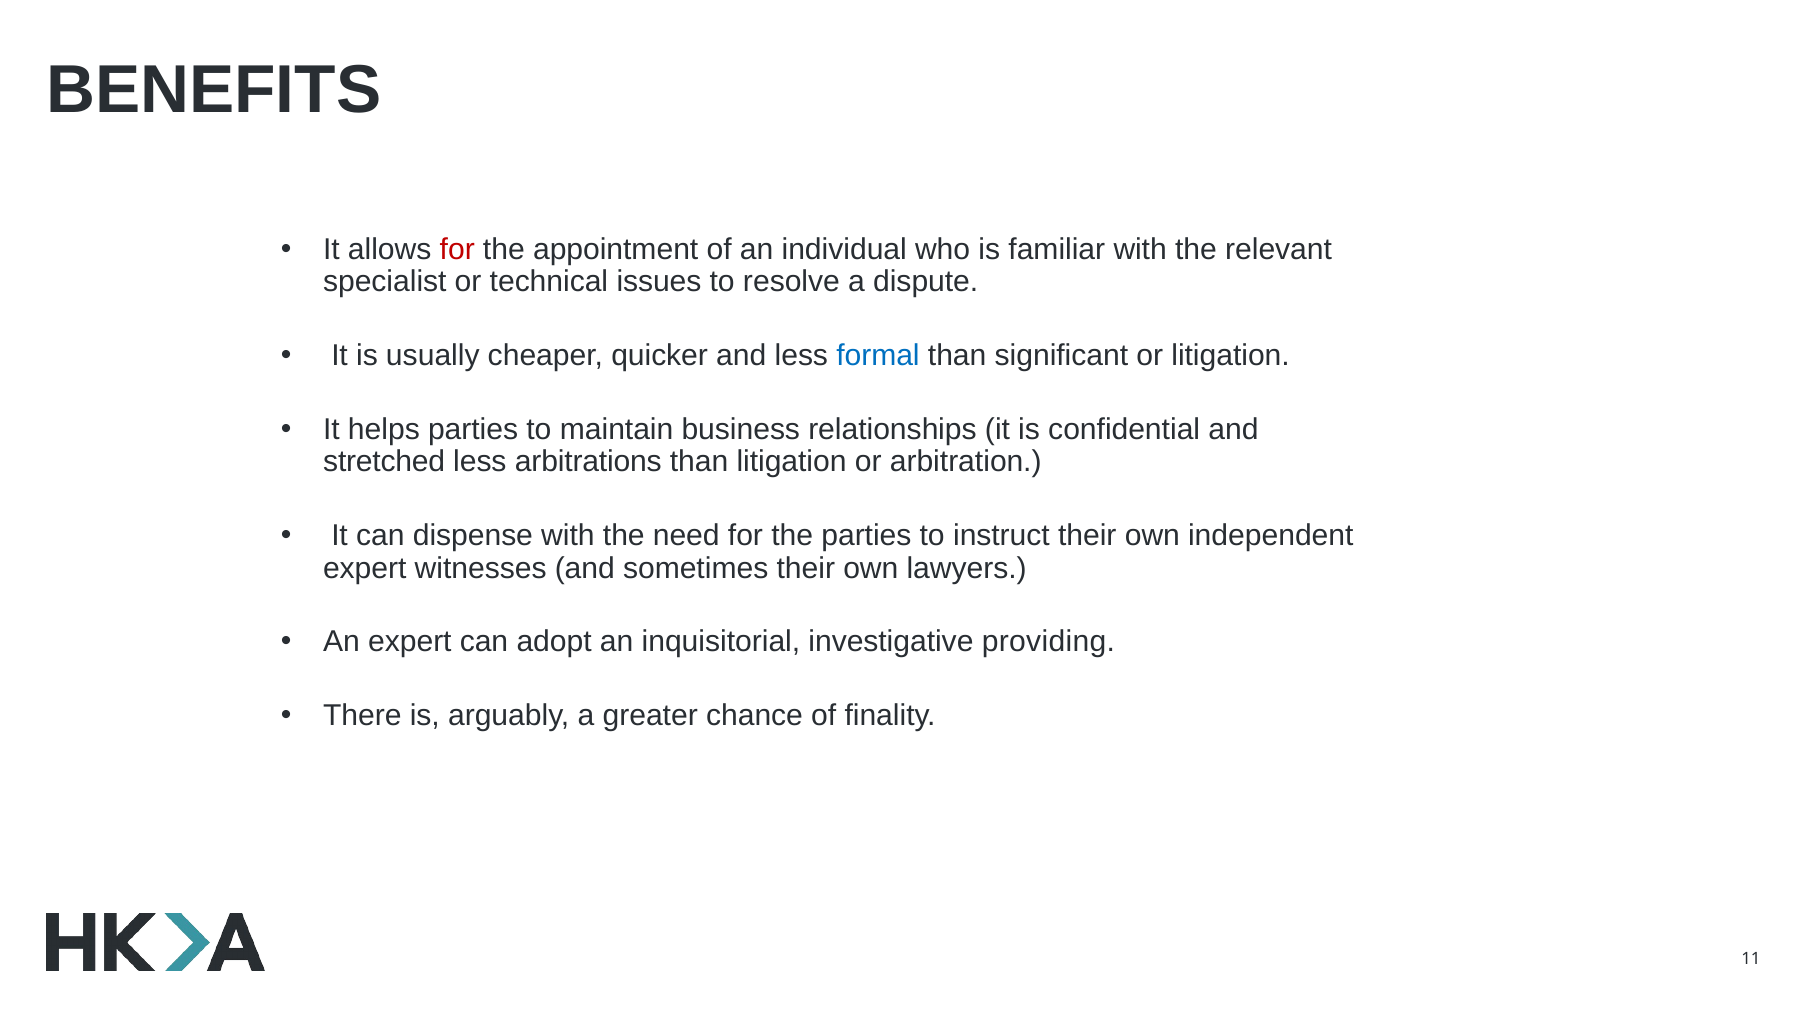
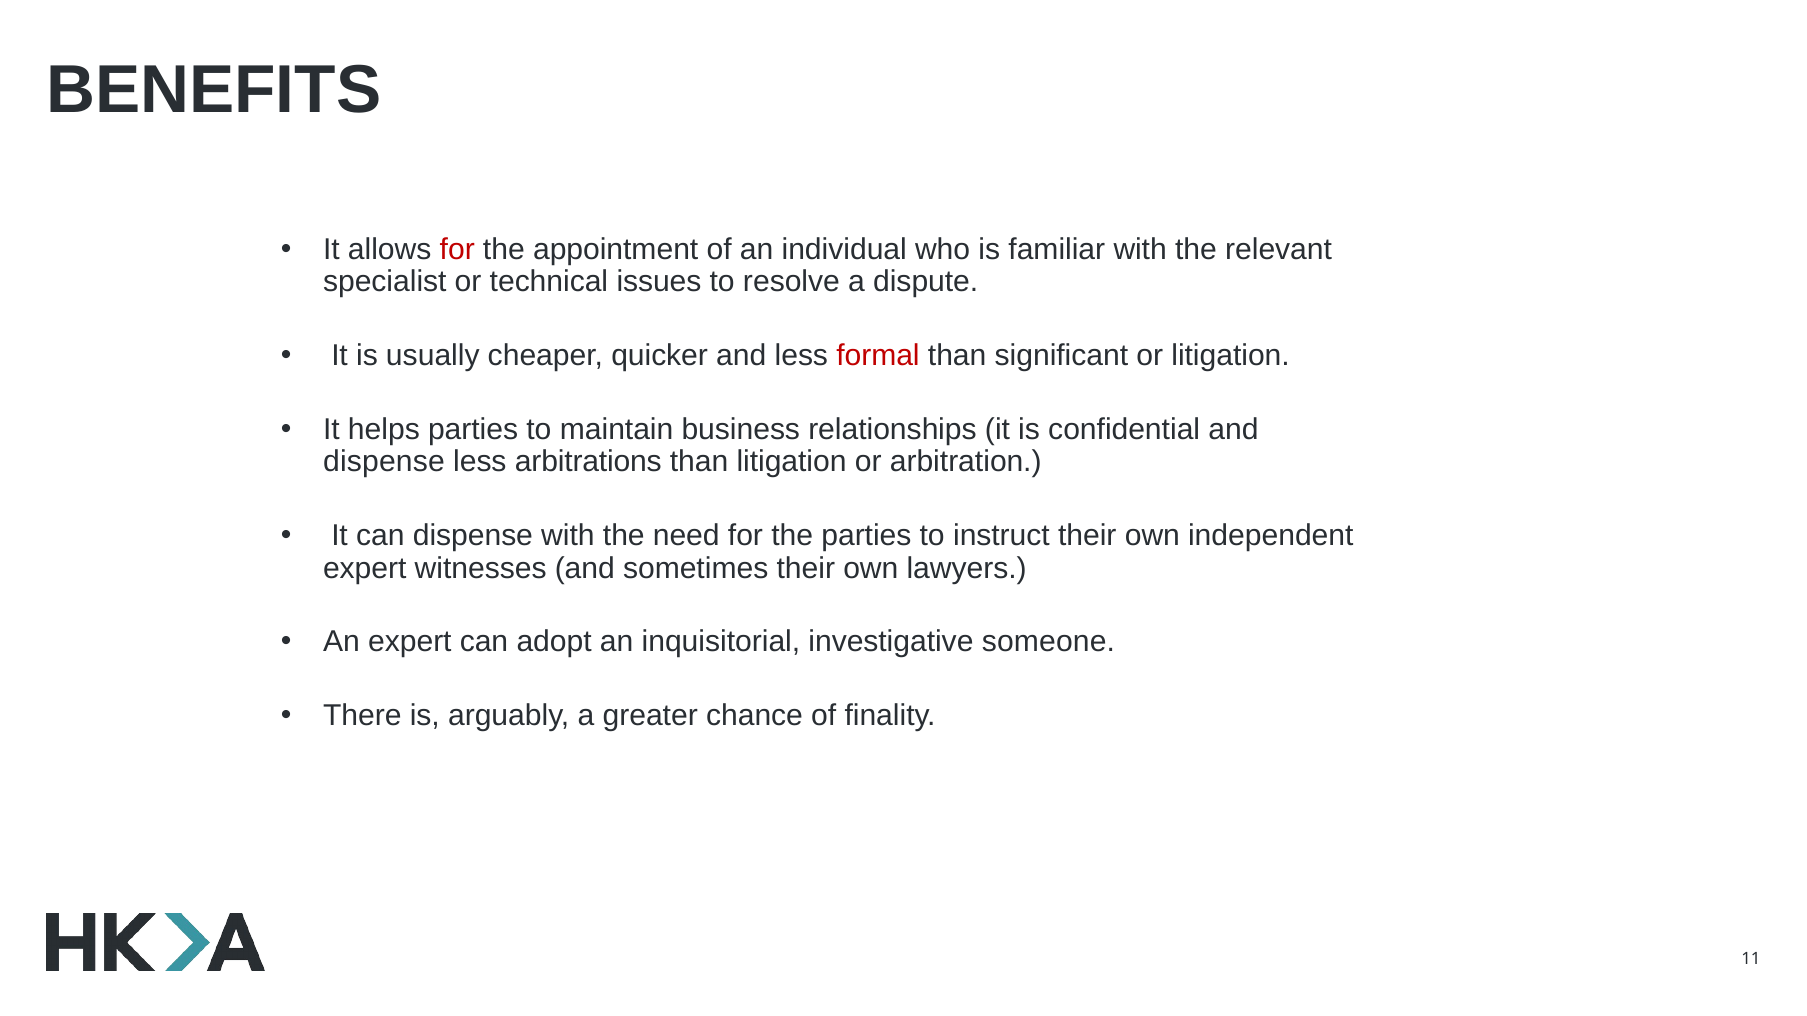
formal colour: blue -> red
stretched at (384, 462): stretched -> dispense
providing: providing -> someone
